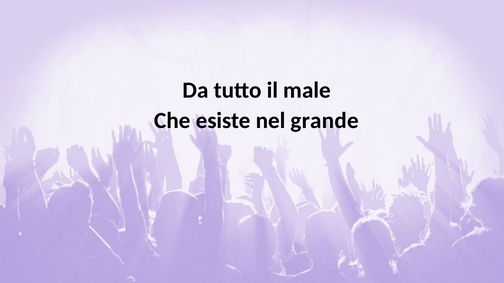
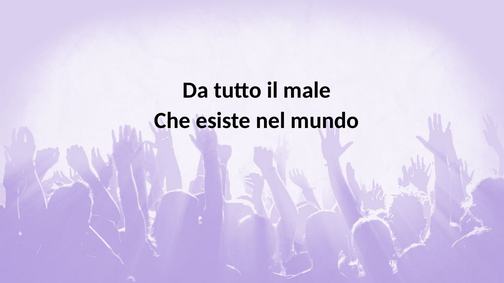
grande: grande -> mundo
